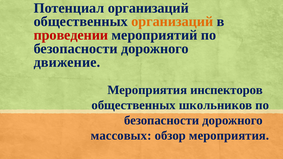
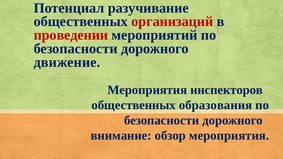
Потенциал организаций: организаций -> разучивание
организаций at (172, 22) colour: orange -> red
школьников: школьников -> образования
массовых: массовых -> внимание
